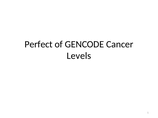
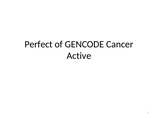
Levels: Levels -> Active
